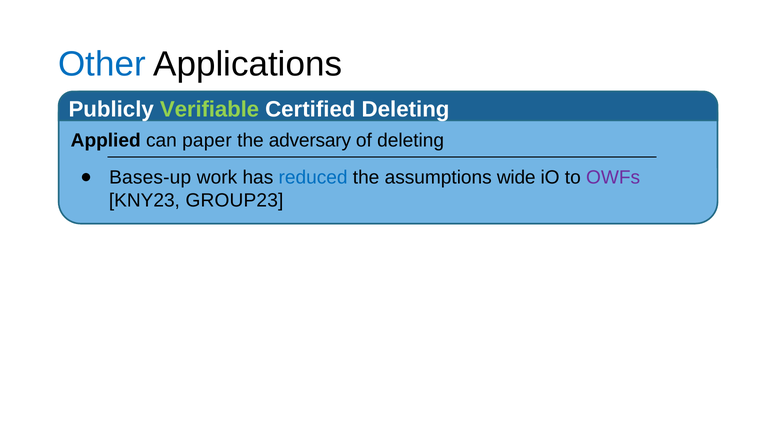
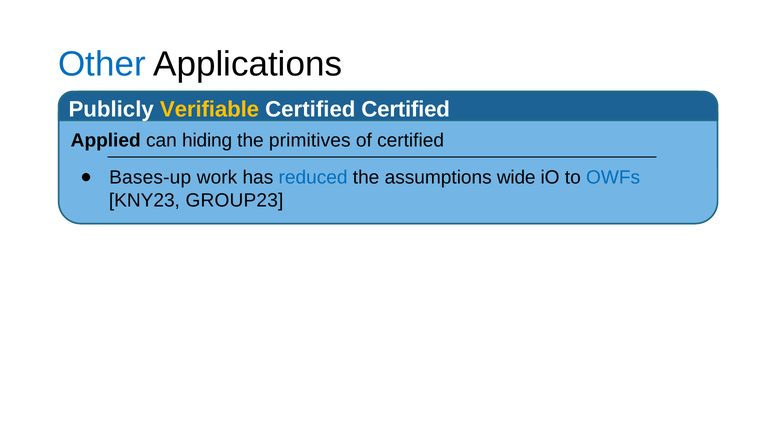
Verifiable colour: light green -> yellow
Certified Deleting: Deleting -> Certified
paper: paper -> hiding
adversary: adversary -> primitives
of deleting: deleting -> certified
OWFs colour: purple -> blue
